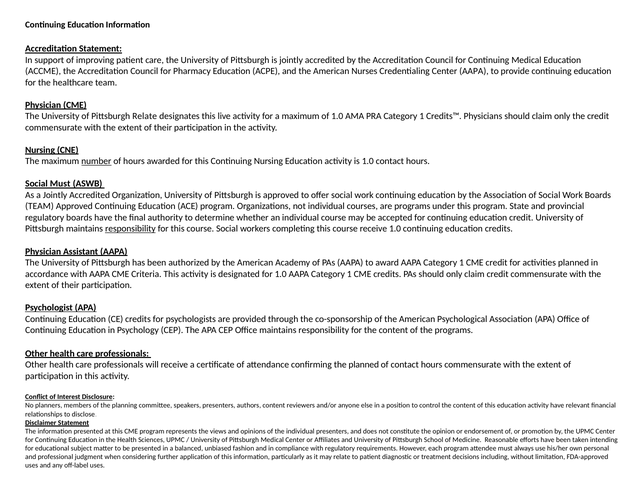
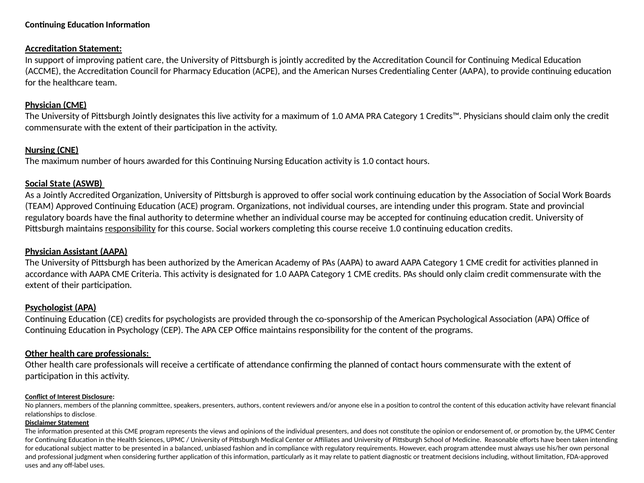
Pittsburgh Relate: Relate -> Jointly
number underline: present -> none
Social Must: Must -> State
are programs: programs -> intending
